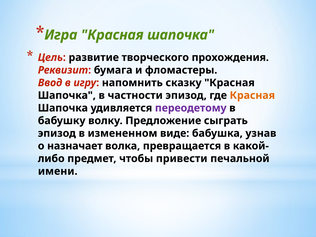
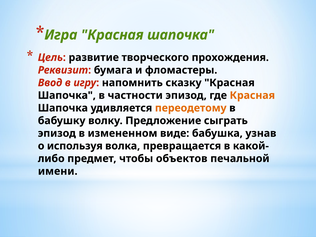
переодетому colour: purple -> orange
назначает: назначает -> используя
привести: привести -> объектов
